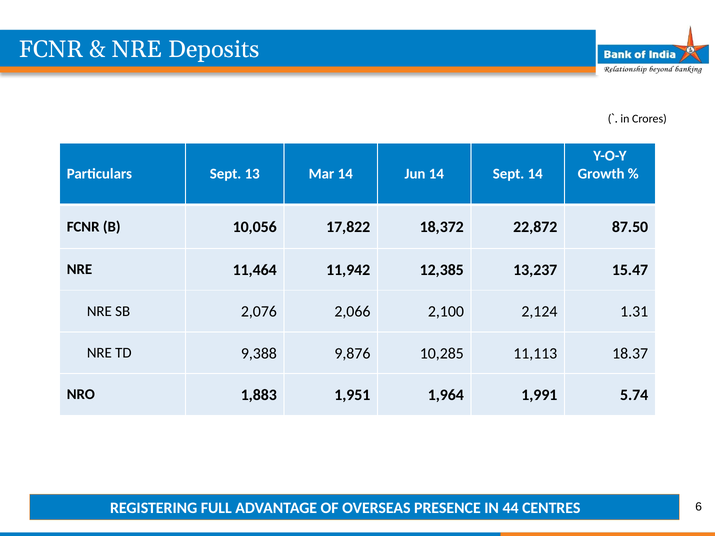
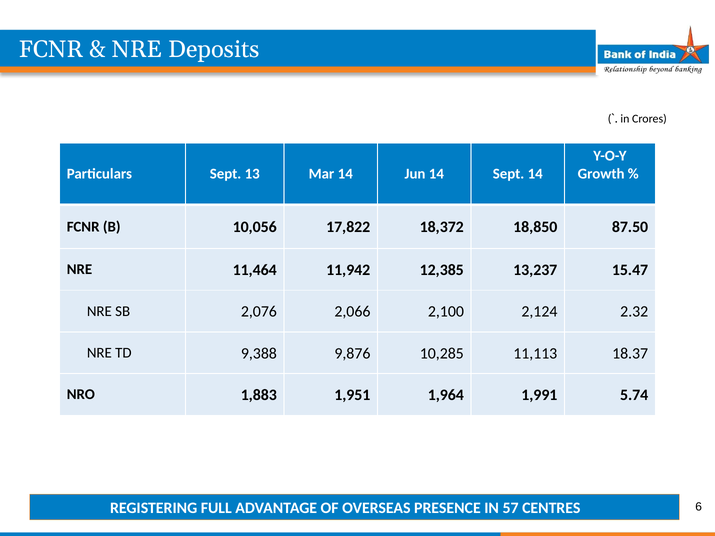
22,872: 22,872 -> 18,850
1.31: 1.31 -> 2.32
44: 44 -> 57
